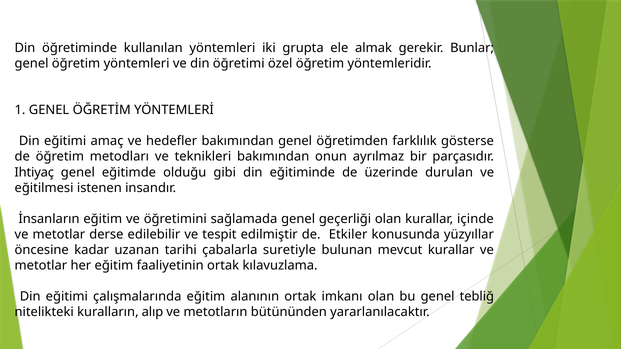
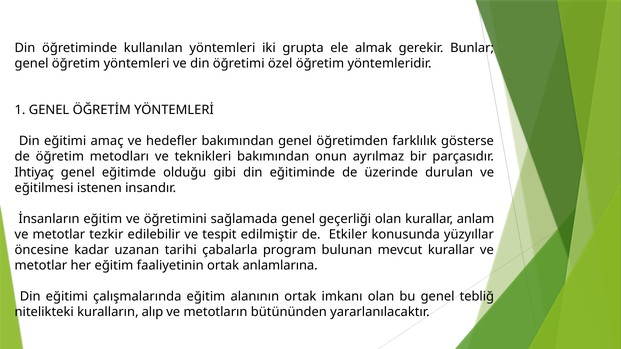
içinde: içinde -> anlam
derse: derse -> tezkir
suretiyle: suretiyle -> program
kılavuzlama: kılavuzlama -> anlamlarına
